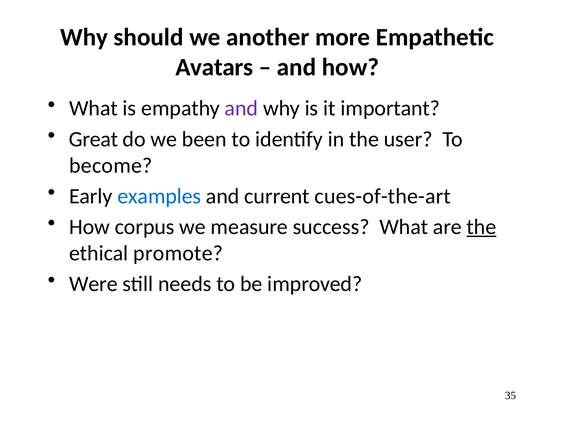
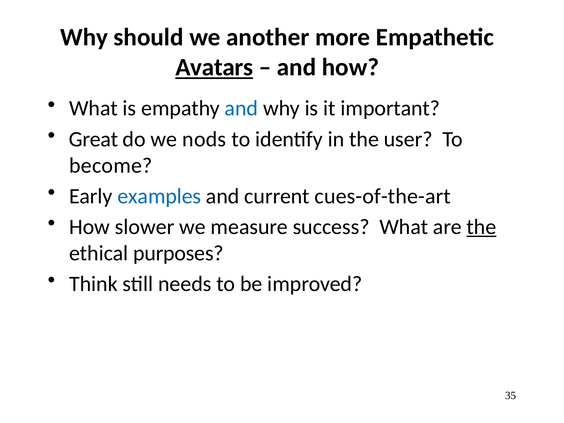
Avatars underline: none -> present
and at (241, 108) colour: purple -> blue
been: been -> nods
corpus: corpus -> slower
promote: promote -> purposes
Were: Were -> Think
